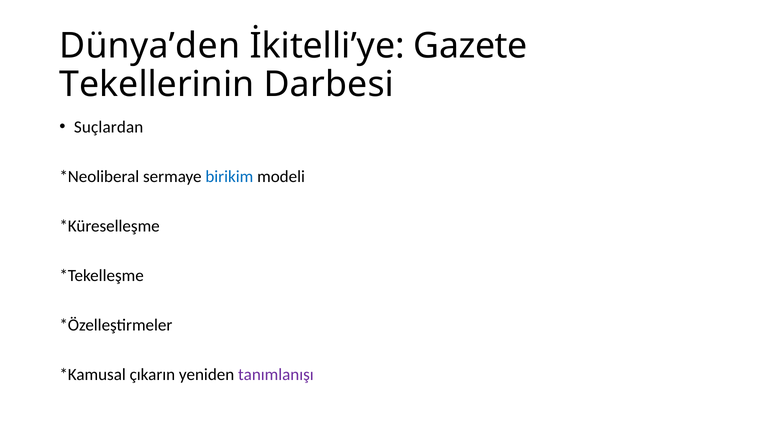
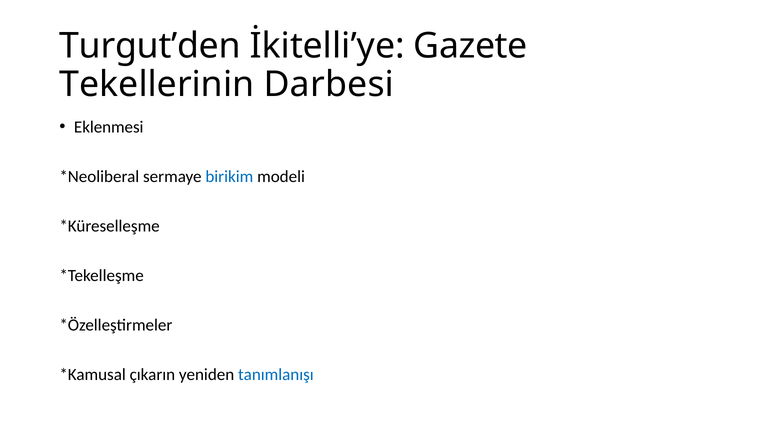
Dünya’den: Dünya’den -> Turgut’den
Suçlardan: Suçlardan -> Eklenmesi
tanımlanışı colour: purple -> blue
